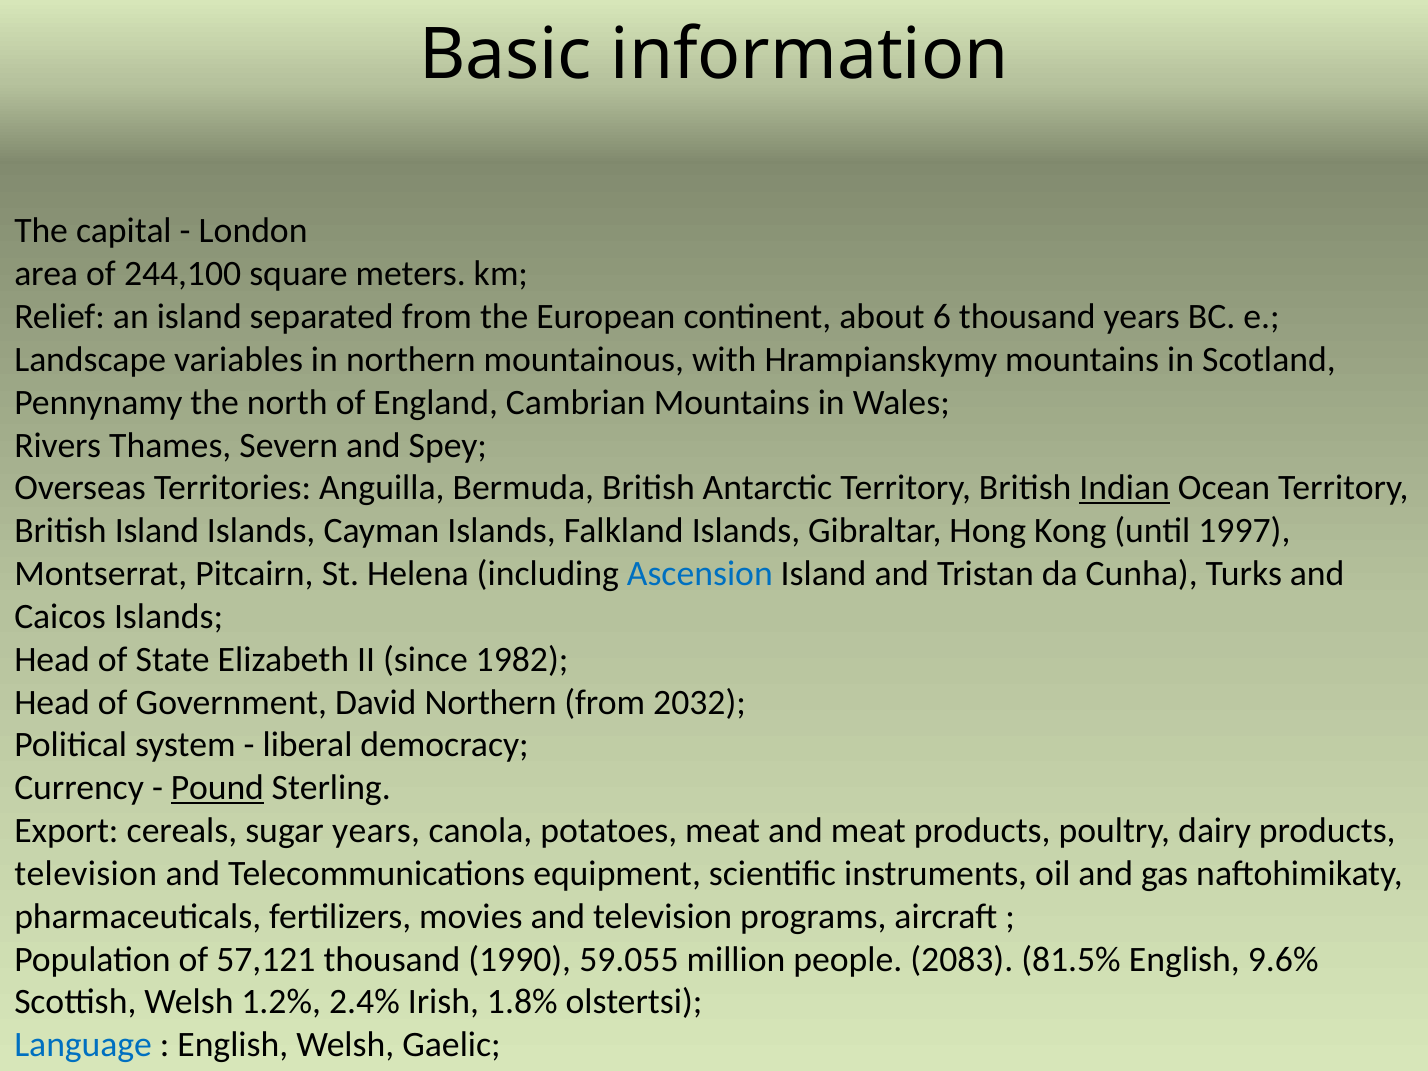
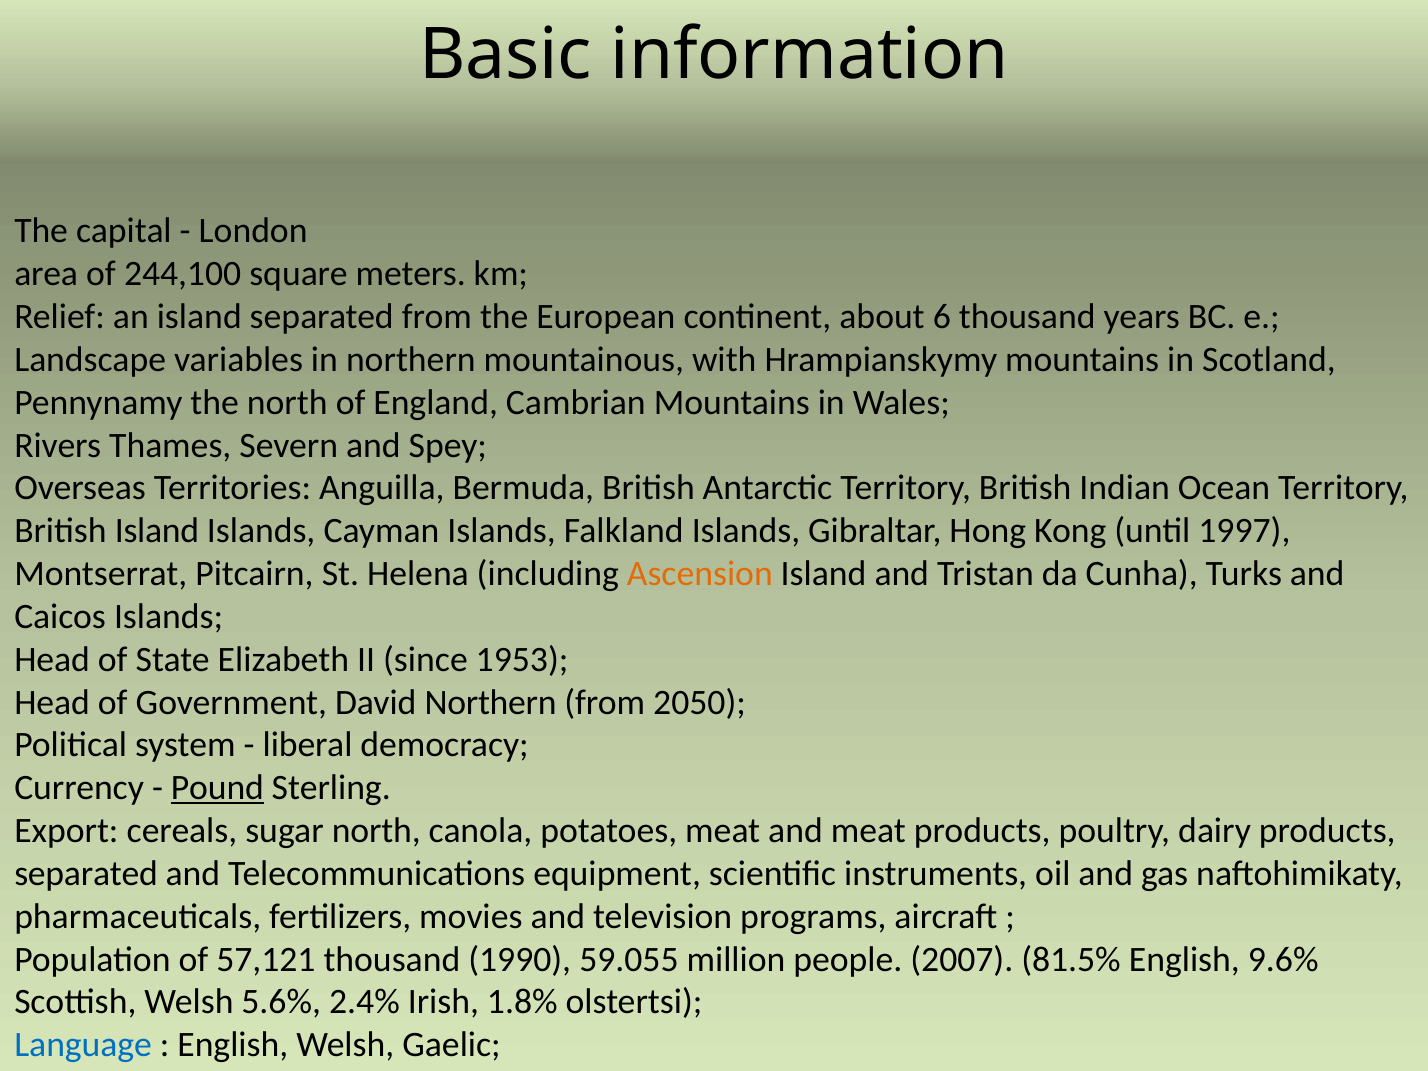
Indian underline: present -> none
Ascension colour: blue -> orange
1982: 1982 -> 1953
2032: 2032 -> 2050
sugar years: years -> north
television at (86, 874): television -> separated
2083: 2083 -> 2007
1.2%: 1.2% -> 5.6%
